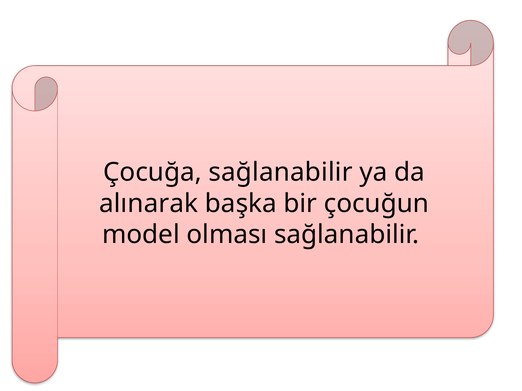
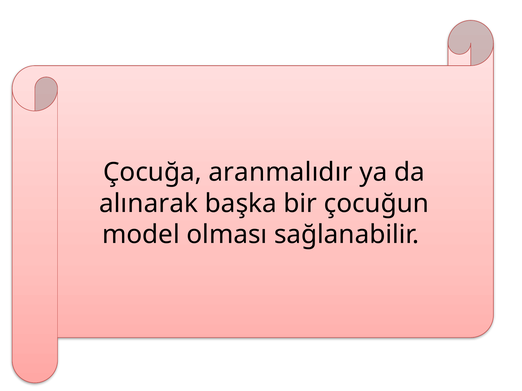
Çocuğa sağlanabilir: sağlanabilir -> aranmalıdır
